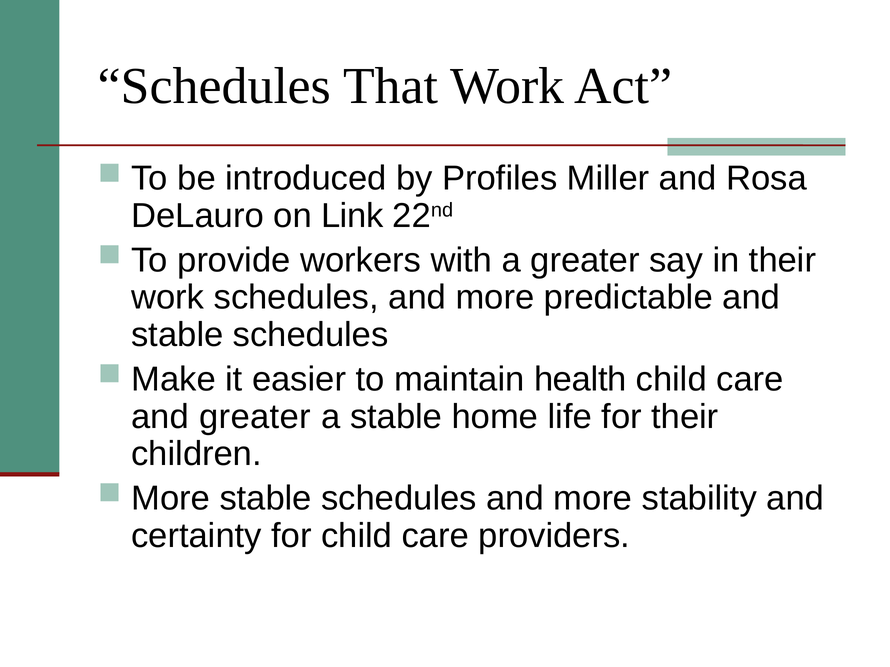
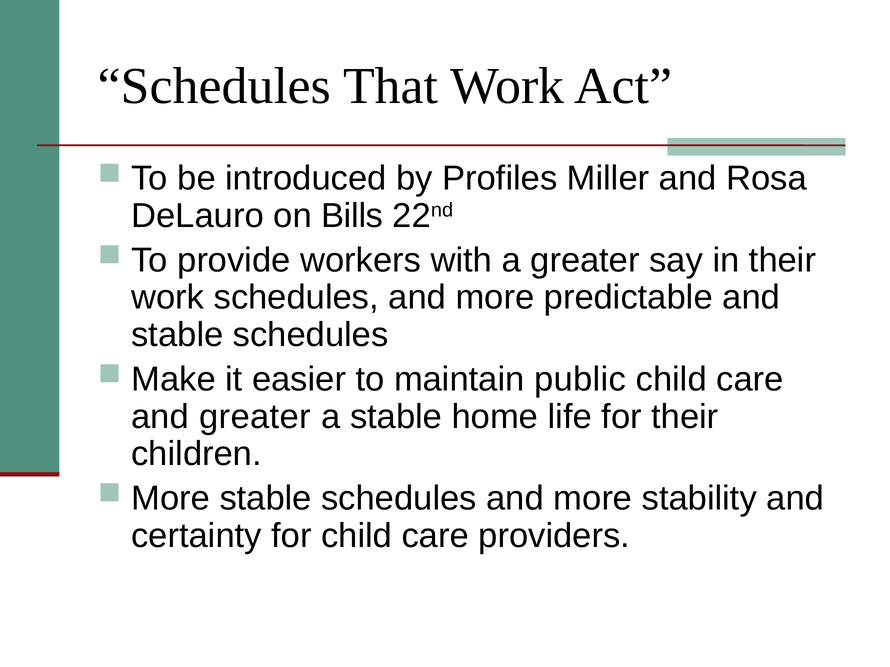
Link: Link -> Bills
health: health -> public
